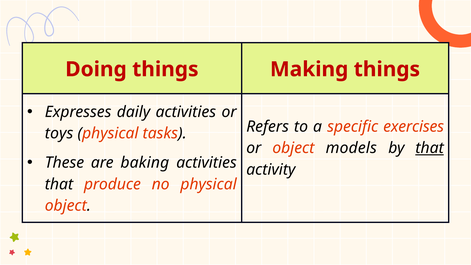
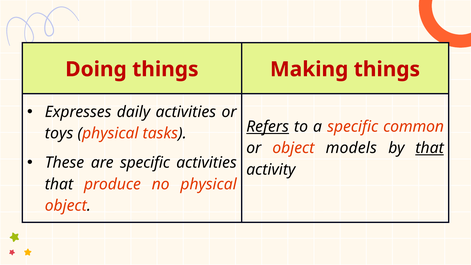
Refers underline: none -> present
exercises: exercises -> common
are baking: baking -> specific
